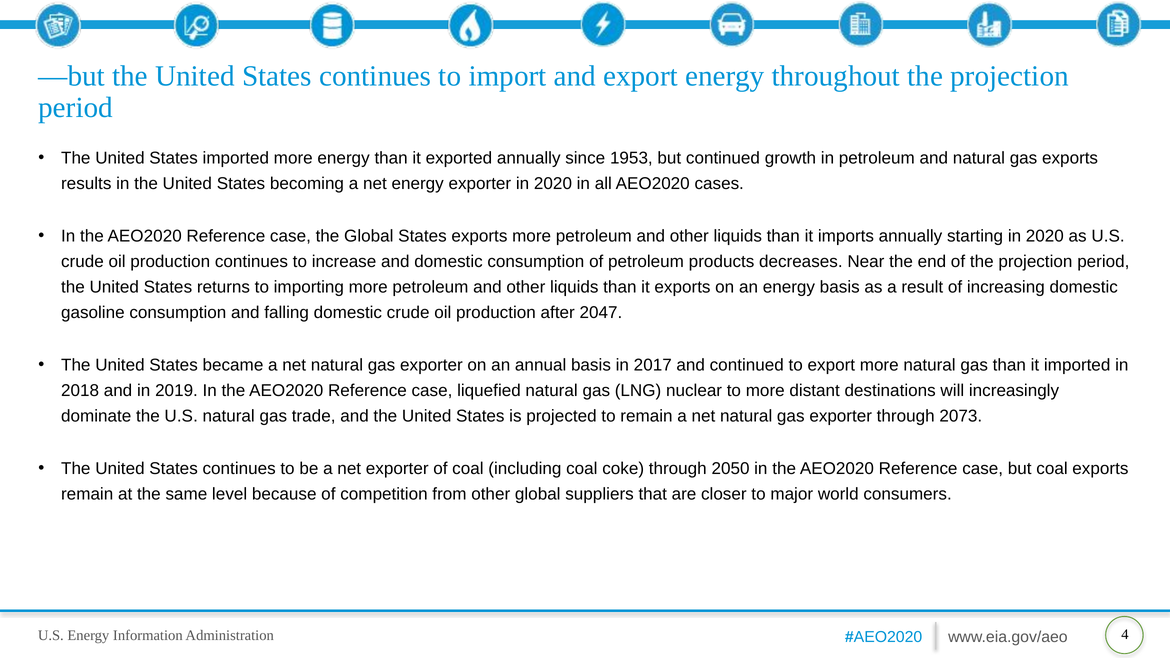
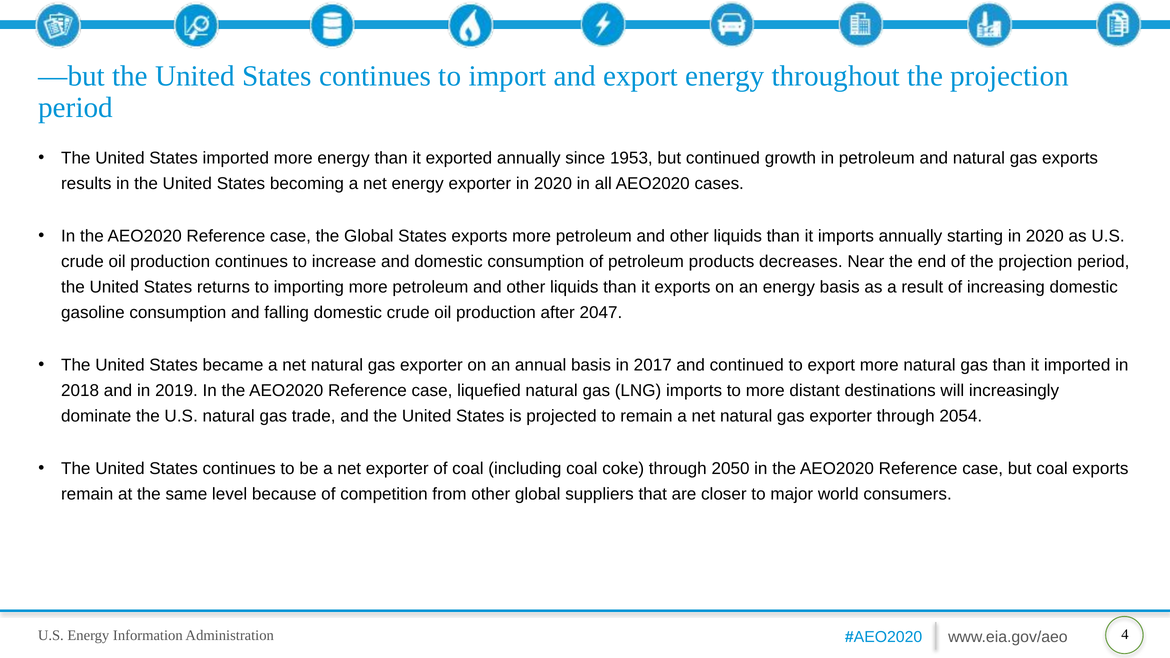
LNG nuclear: nuclear -> imports
2073: 2073 -> 2054
